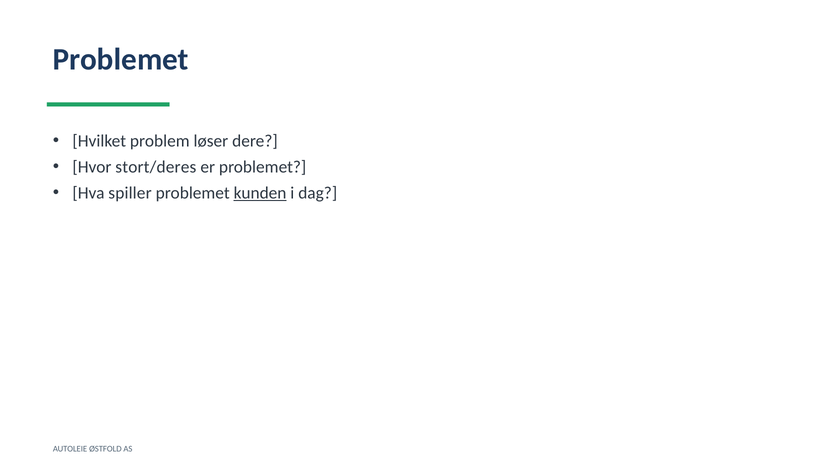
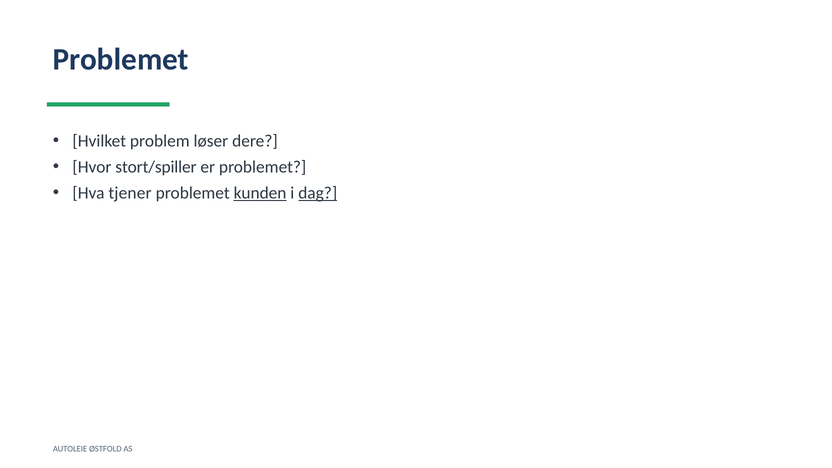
stort/deres: stort/deres -> stort/spiller
spiller: spiller -> tjener
dag underline: none -> present
